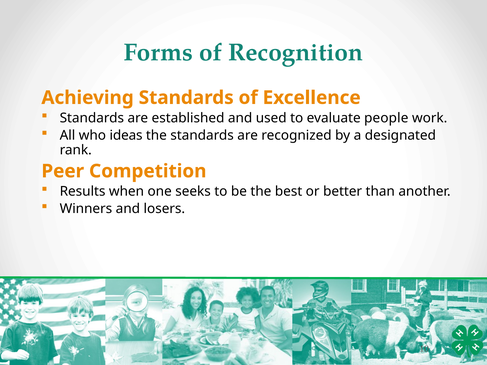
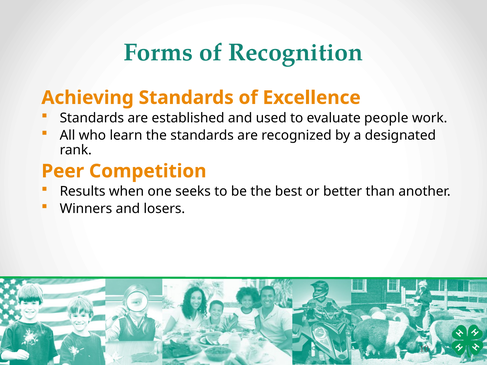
ideas: ideas -> learn
